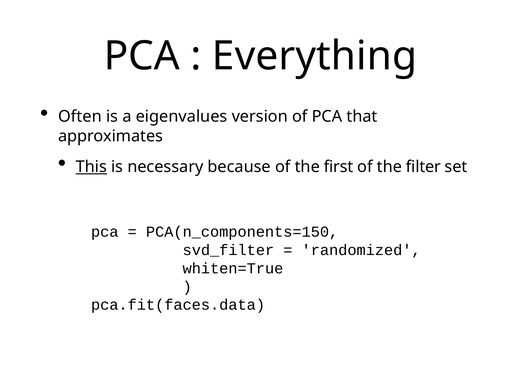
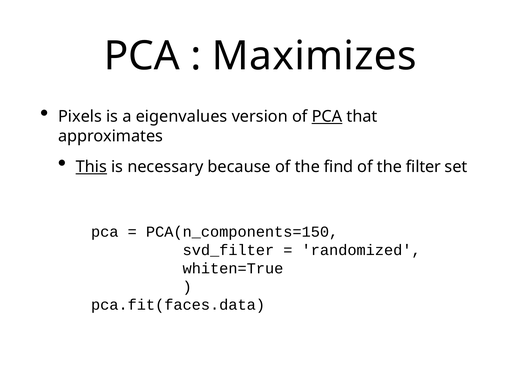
Everything: Everything -> Maximizes
Often: Often -> Pixels
PCA at (327, 117) underline: none -> present
first: first -> find
